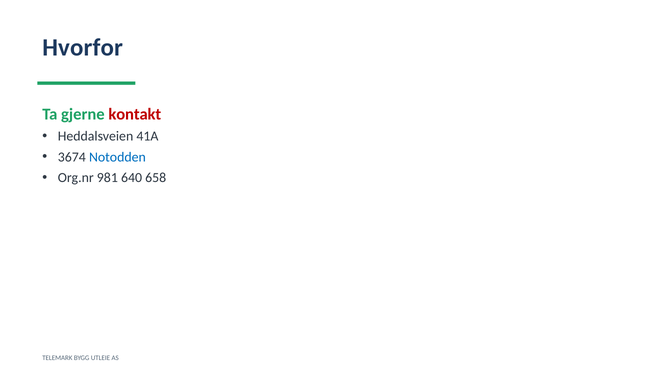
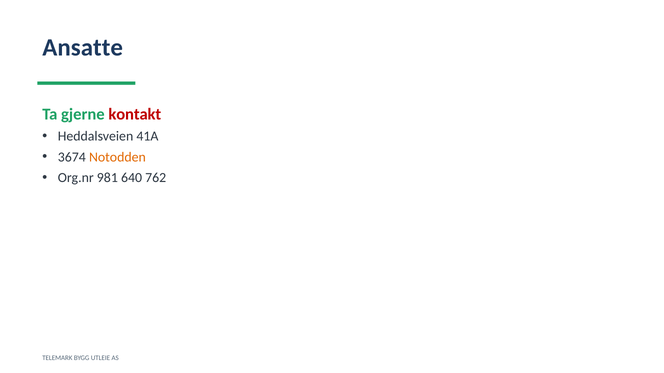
Hvorfor: Hvorfor -> Ansatte
Notodden colour: blue -> orange
658: 658 -> 762
